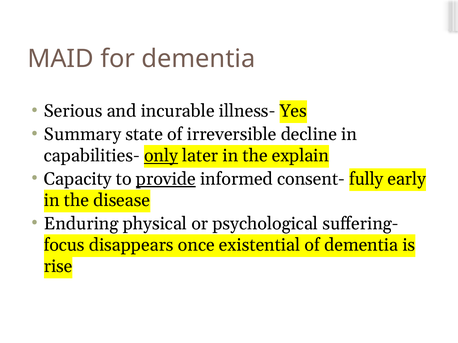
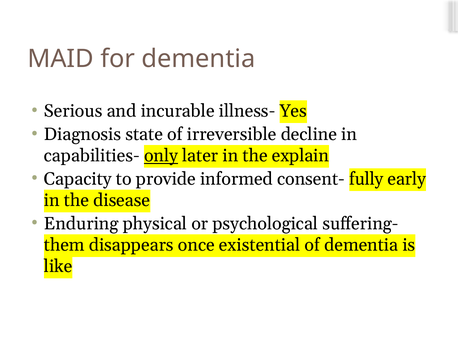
Summary: Summary -> Diagnosis
provide underline: present -> none
focus: focus -> them
rise: rise -> like
